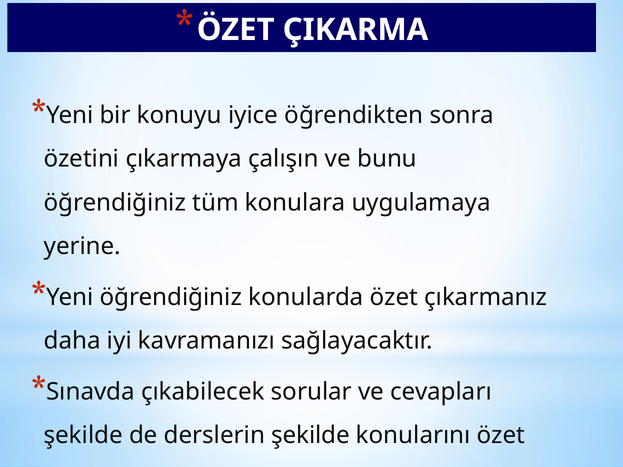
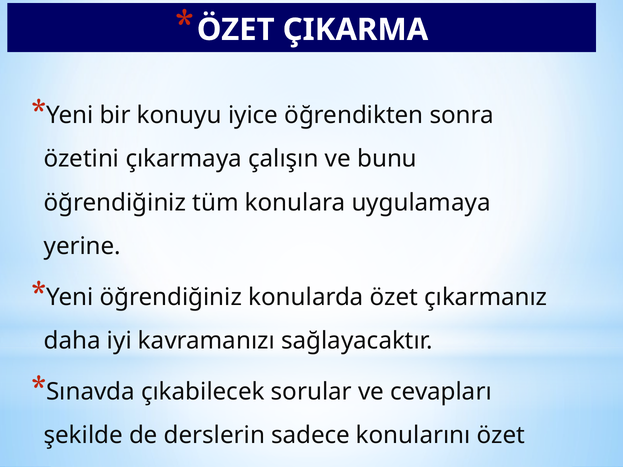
derslerin şekilde: şekilde -> sadece
